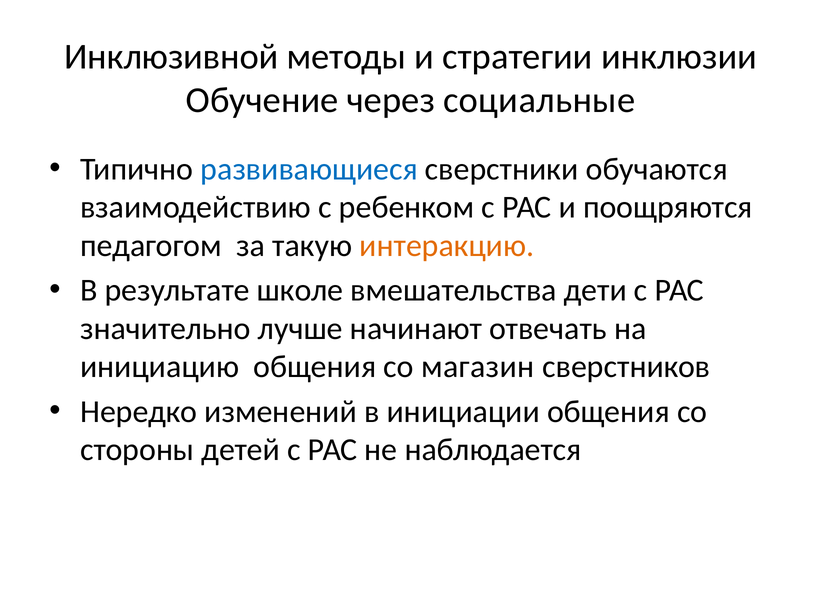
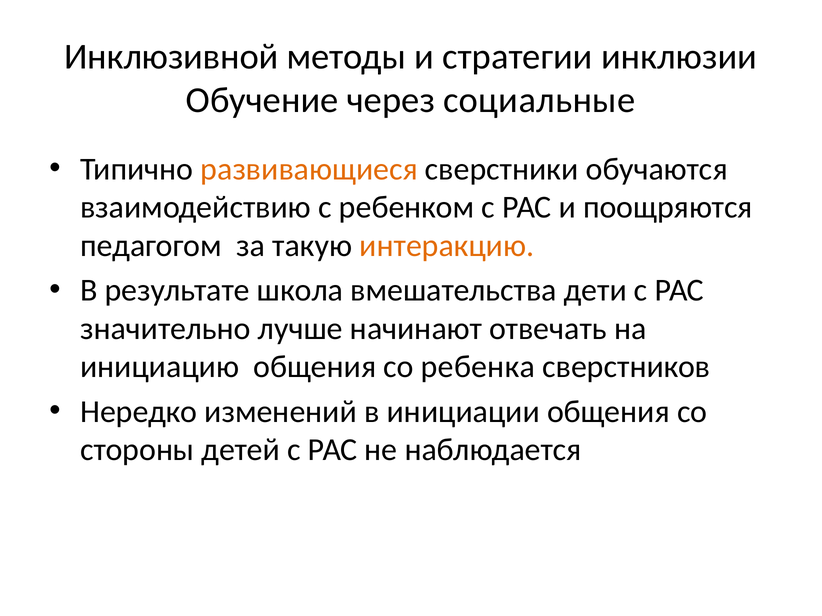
развивающиеся colour: blue -> orange
школе: школе -> школа
магазин: магазин -> ребенка
